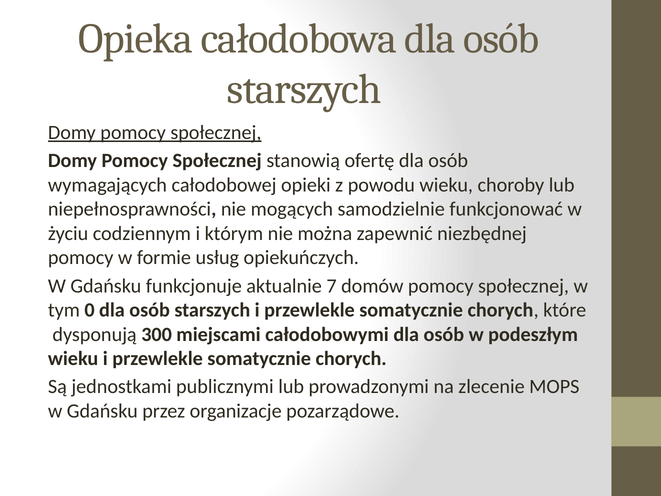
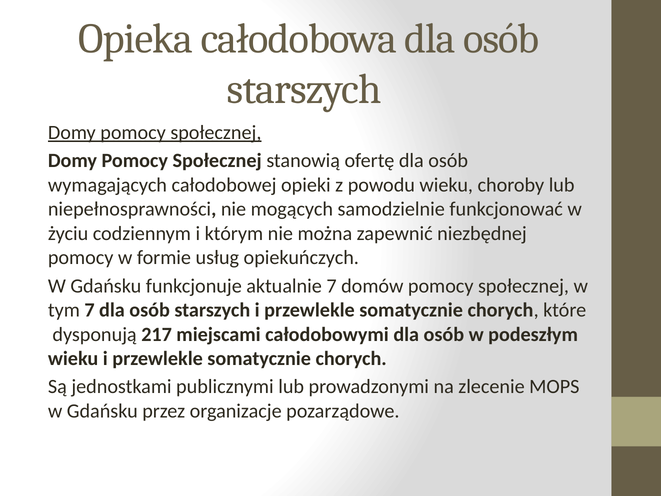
tym 0: 0 -> 7
300: 300 -> 217
